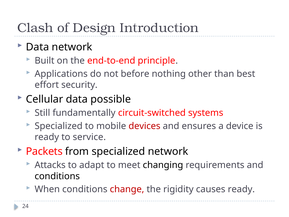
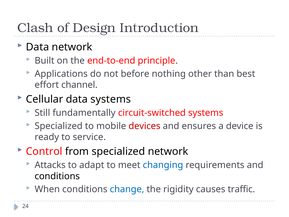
security: security -> channel
data possible: possible -> systems
Packets: Packets -> Control
changing colour: black -> blue
change colour: red -> blue
causes ready: ready -> traffic
